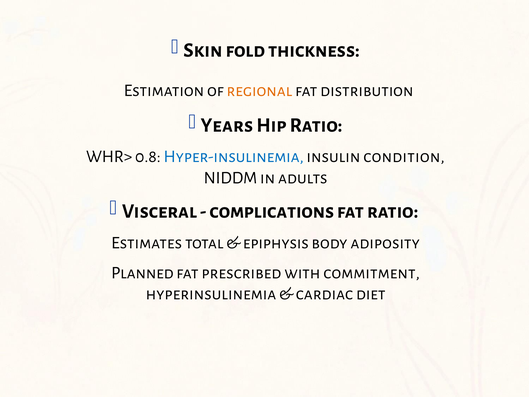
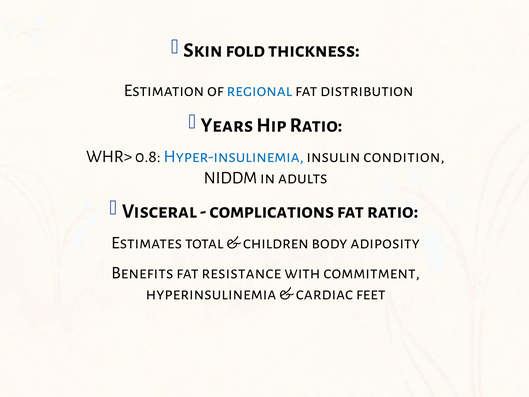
regional colour: orange -> blue
epiphysis: epiphysis -> children
Planned: Planned -> Benefits
prescribed: prescribed -> resistance
diet: diet -> feet
